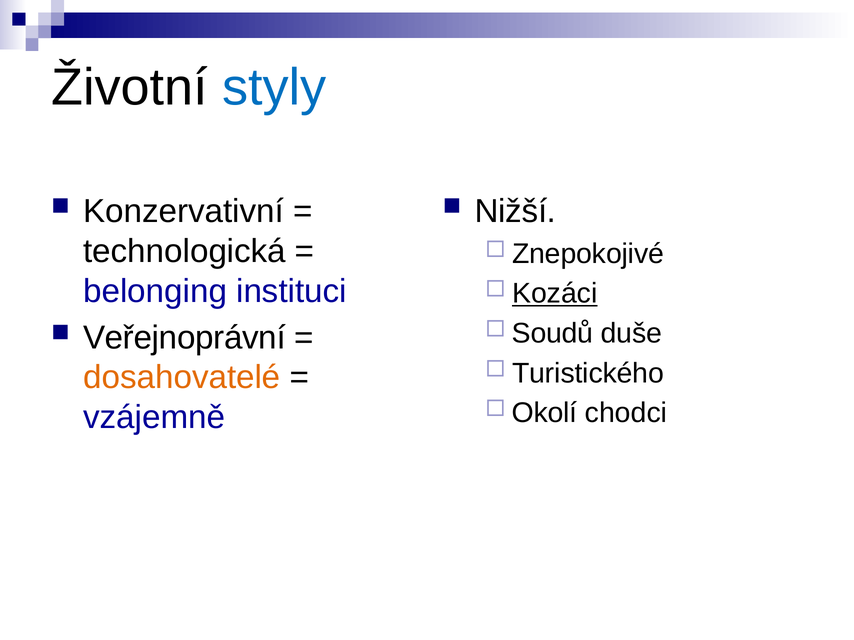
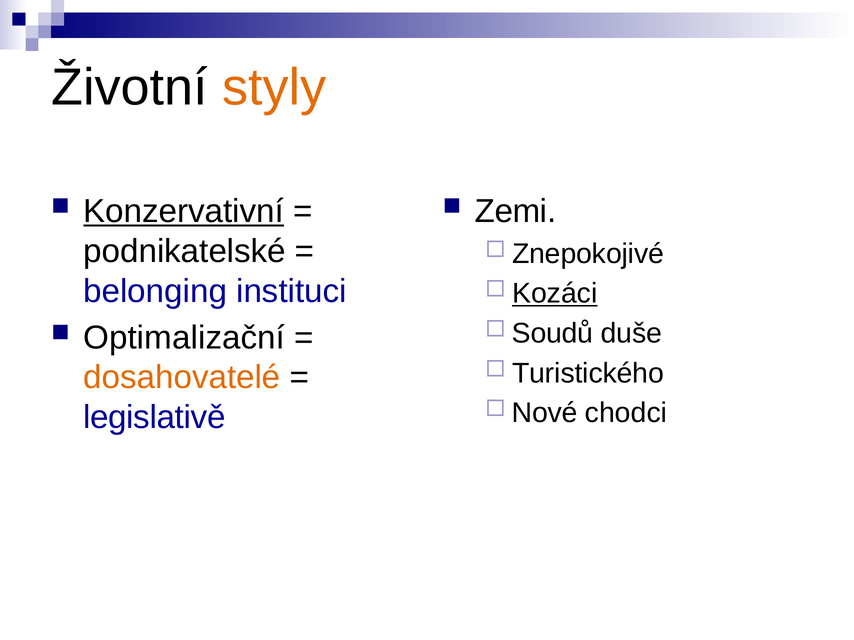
styly colour: blue -> orange
Konzervativní underline: none -> present
Nižší: Nižší -> Zemi
technologická: technologická -> podnikatelské
Veřejnoprávní: Veřejnoprávní -> Optimalizační
Okolí: Okolí -> Nové
vzájemně: vzájemně -> legislativě
